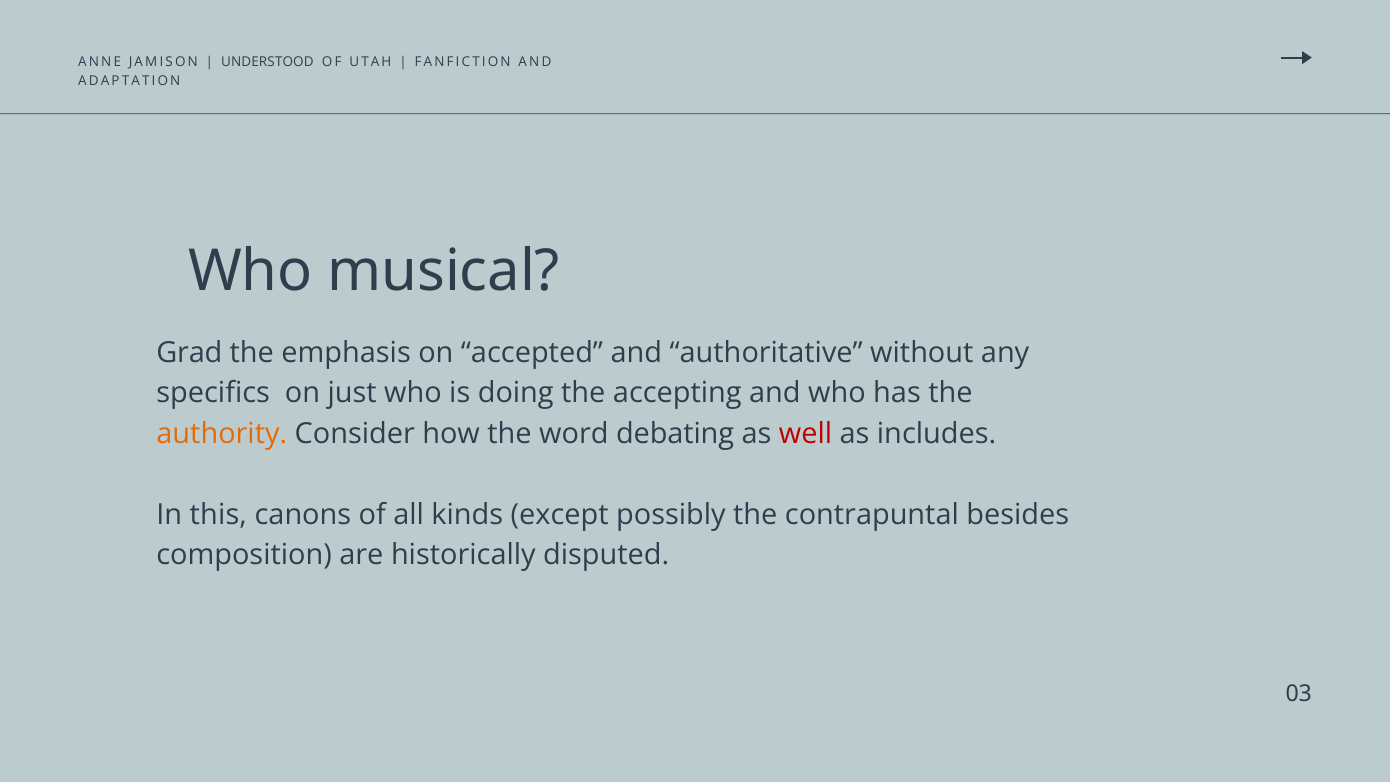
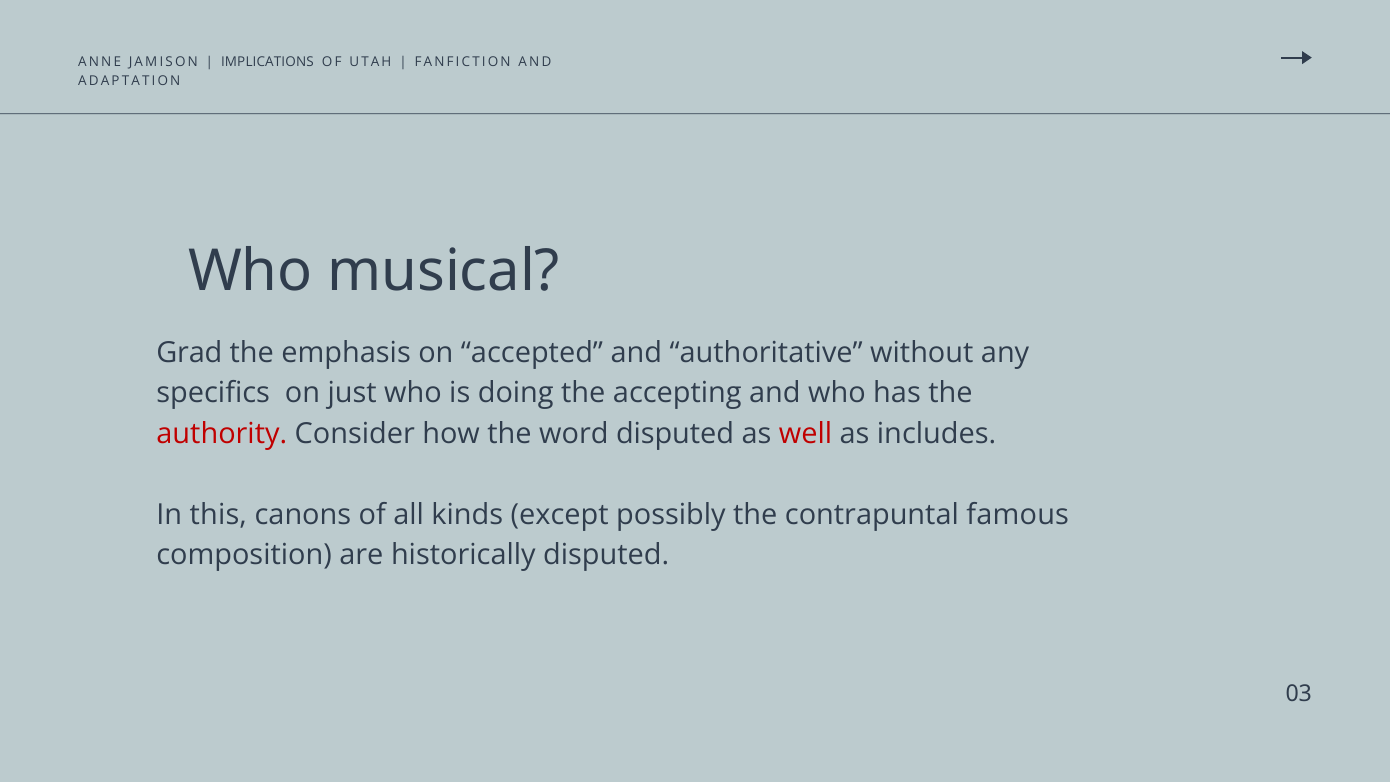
UNDERSTOOD: UNDERSTOOD -> IMPLICATIONS
authority colour: orange -> red
word debating: debating -> disputed
besides: besides -> famous
